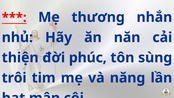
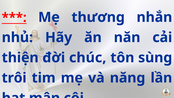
phúc: phúc -> chúc
